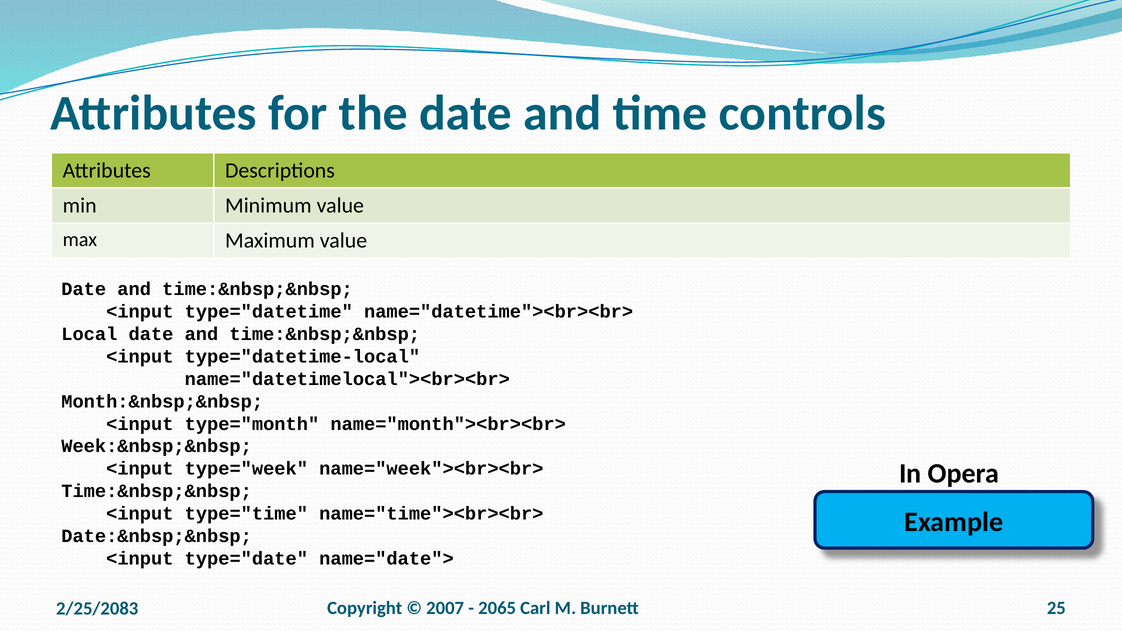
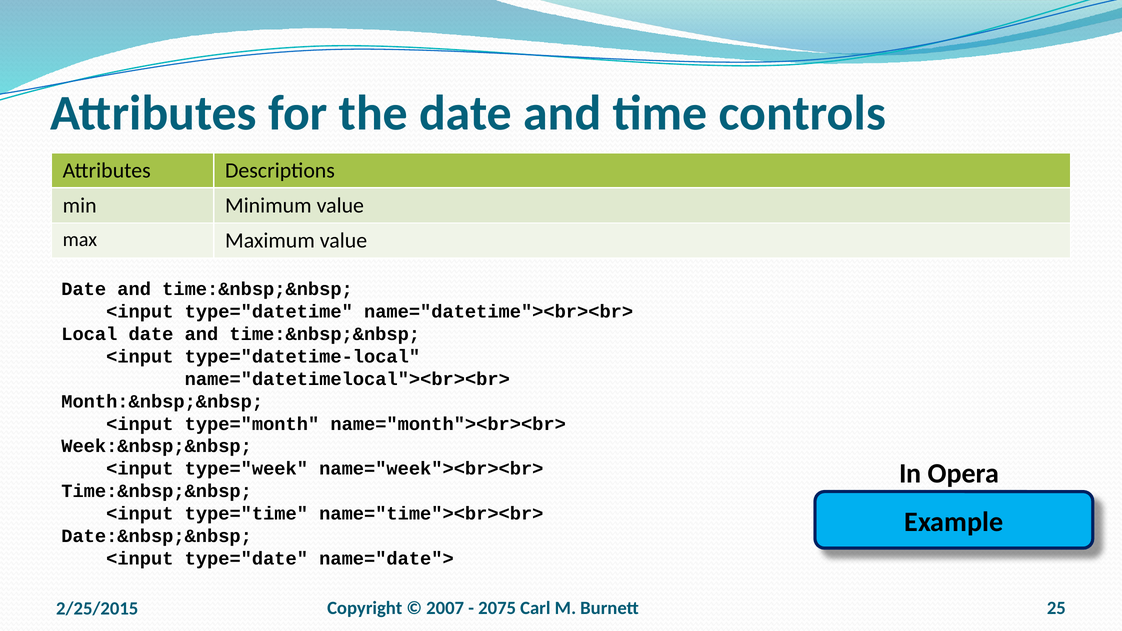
2065: 2065 -> 2075
2/25/2083: 2/25/2083 -> 2/25/2015
